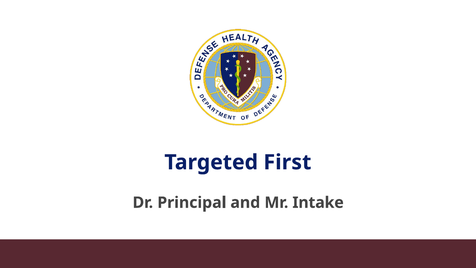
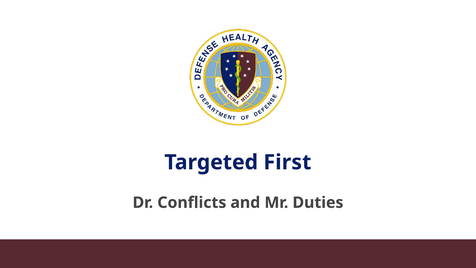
Principal: Principal -> Conflicts
Intake: Intake -> Duties
